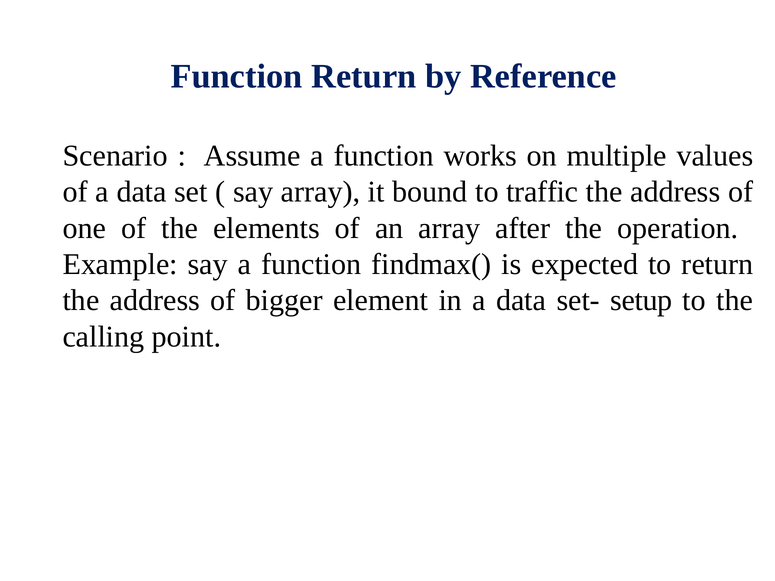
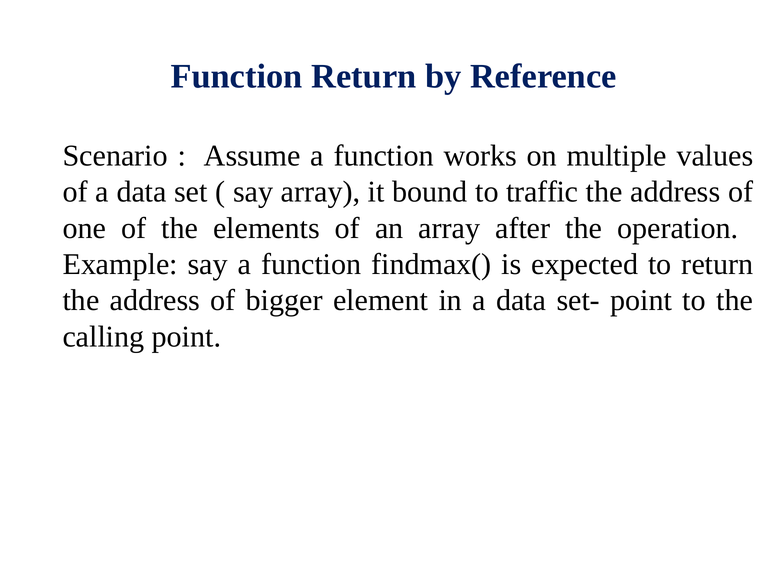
set- setup: setup -> point
